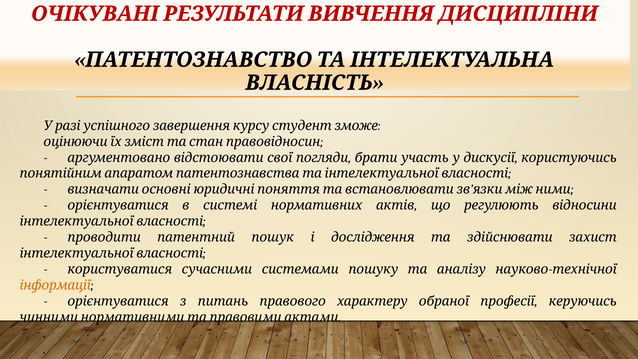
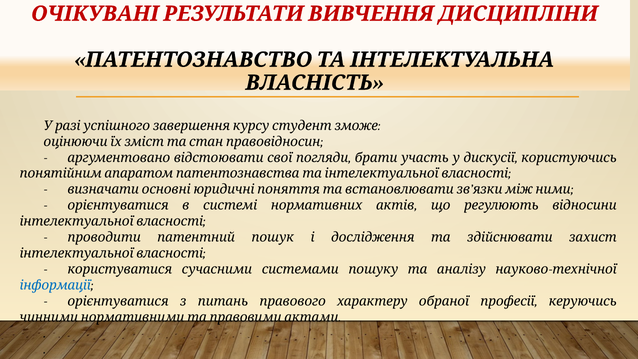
інформації colour: orange -> blue
